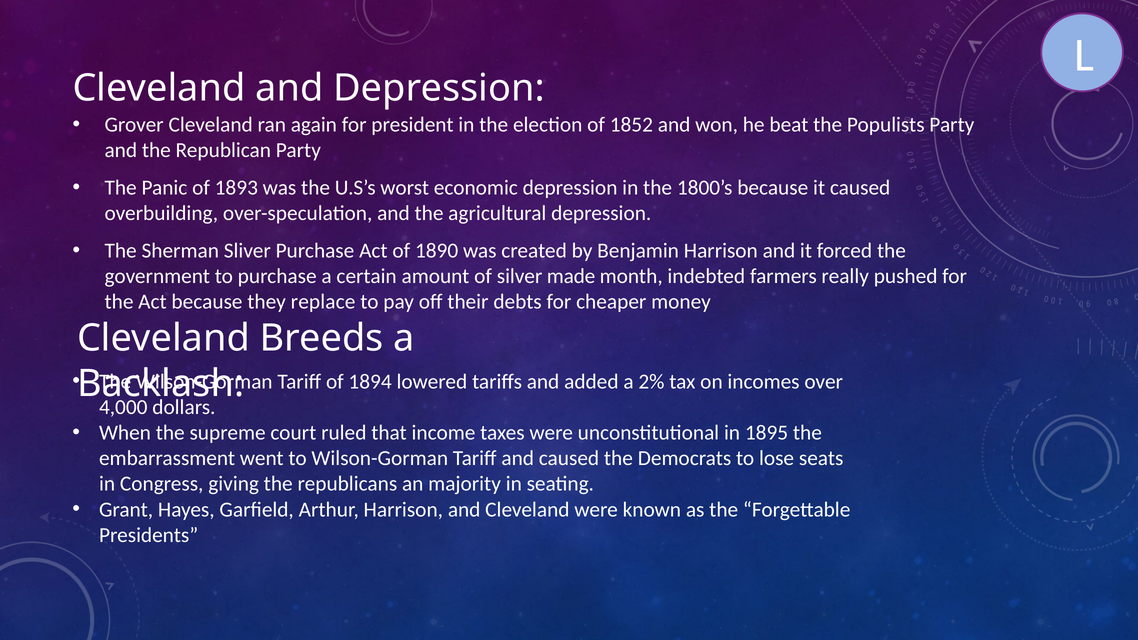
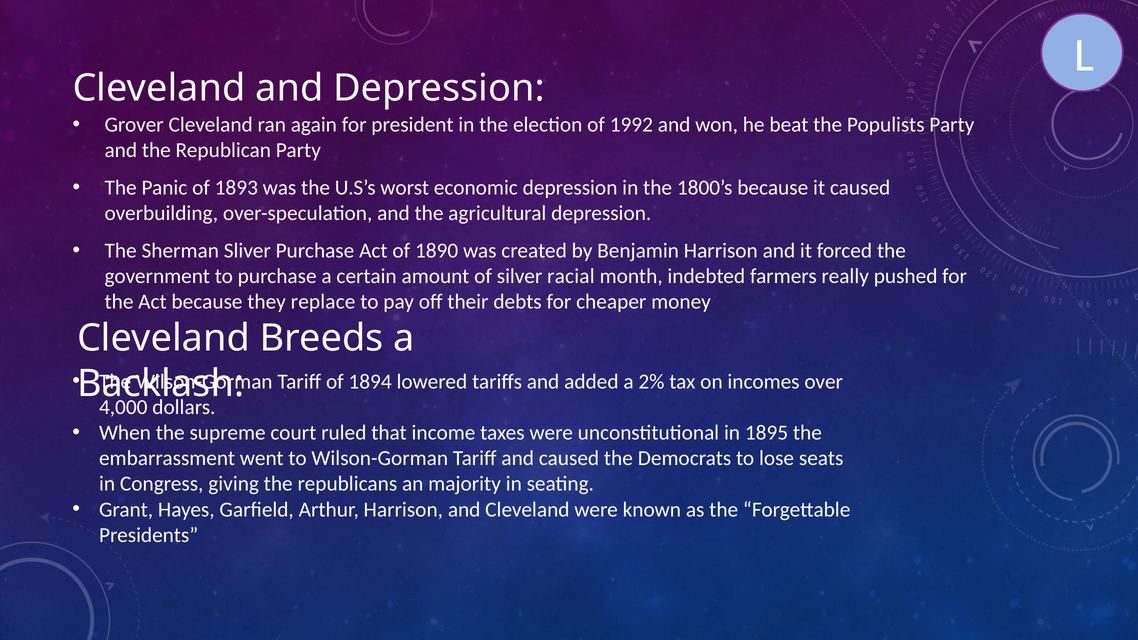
1852: 1852 -> 1992
made: made -> racial
